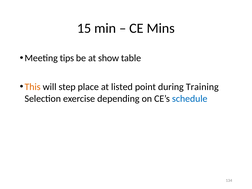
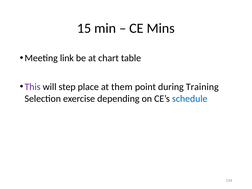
tips: tips -> link
show: show -> chart
This colour: orange -> purple
listed: listed -> them
